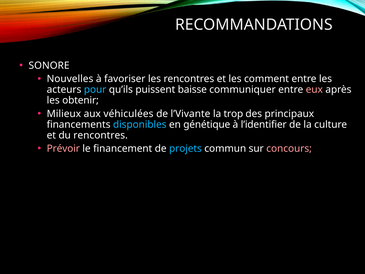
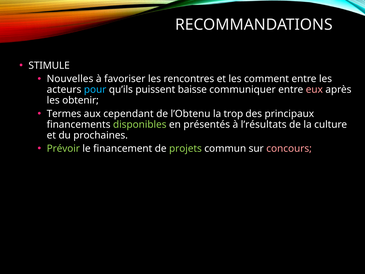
SONORE: SONORE -> STIMULE
Milieux: Milieux -> Termes
véhiculées: véhiculées -> cependant
l’Vivante: l’Vivante -> l’Obtenu
disponibles colour: light blue -> light green
génétique: génétique -> présentés
l’identifier: l’identifier -> l’résultats
du rencontres: rencontres -> prochaines
Prévoir colour: pink -> light green
projets colour: light blue -> light green
